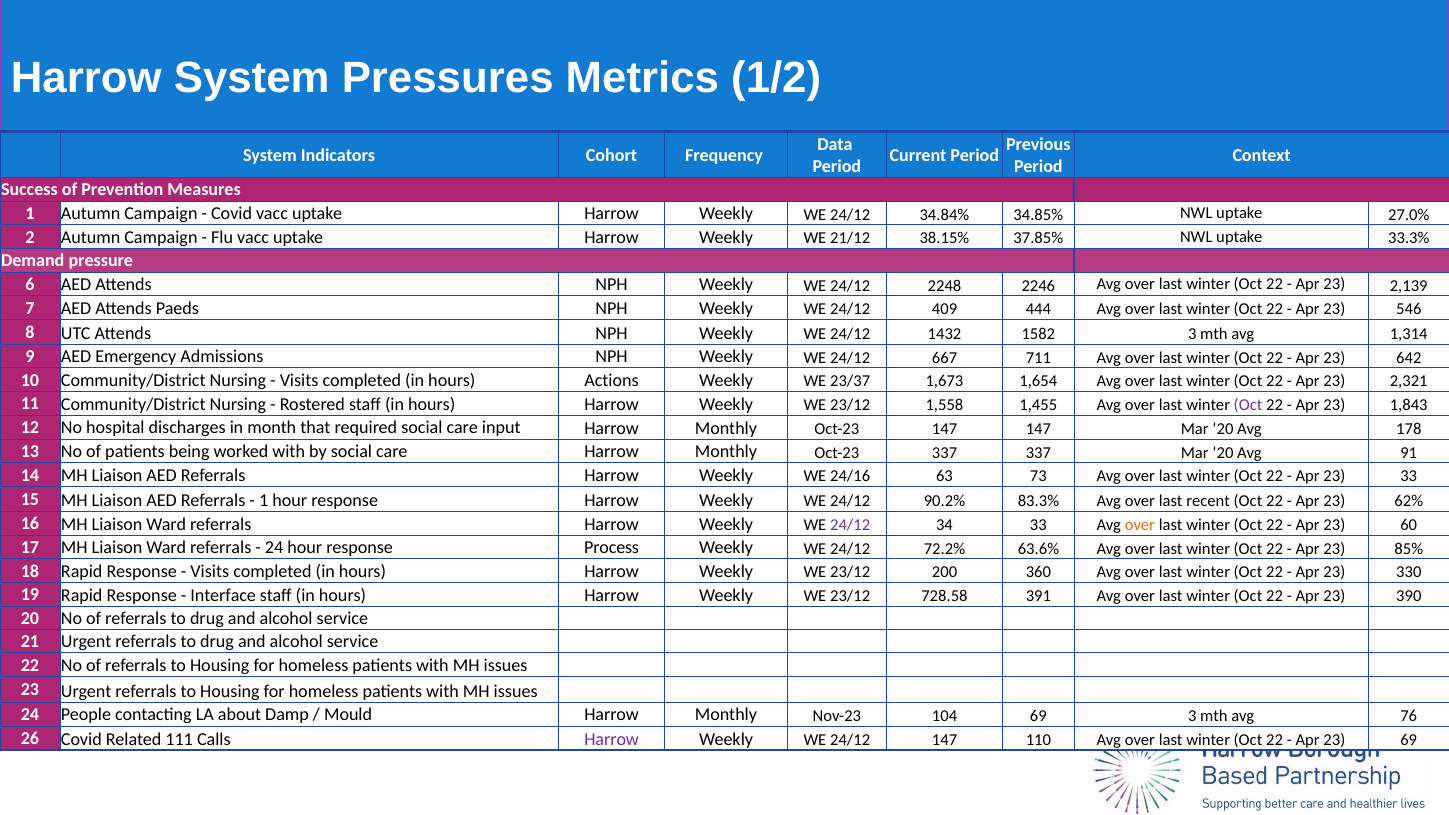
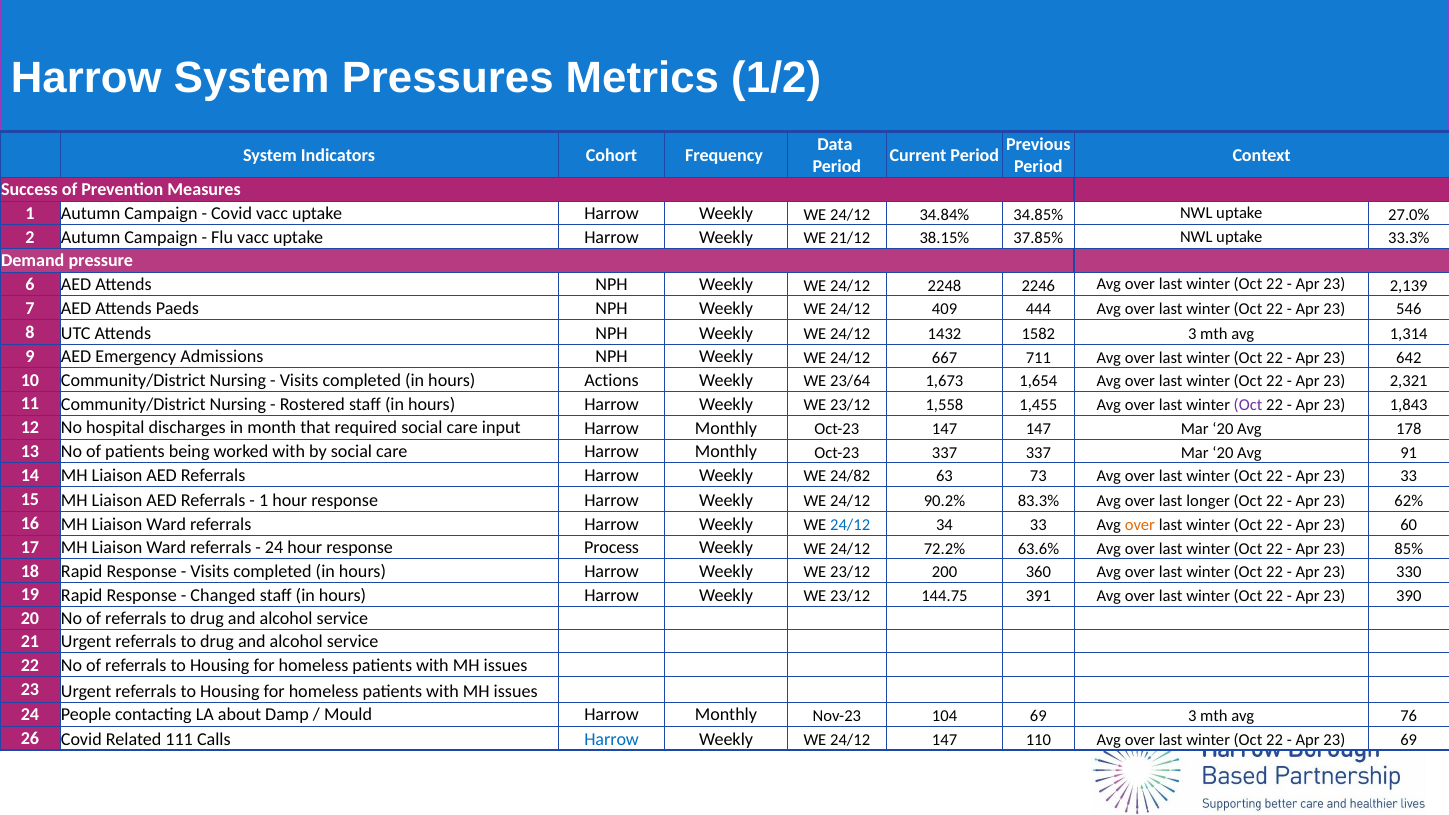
23/37: 23/37 -> 23/64
24/16: 24/16 -> 24/82
recent: recent -> longer
24/12 at (850, 525) colour: purple -> blue
Interface: Interface -> Changed
728.58: 728.58 -> 144.75
Harrow at (612, 739) colour: purple -> blue
